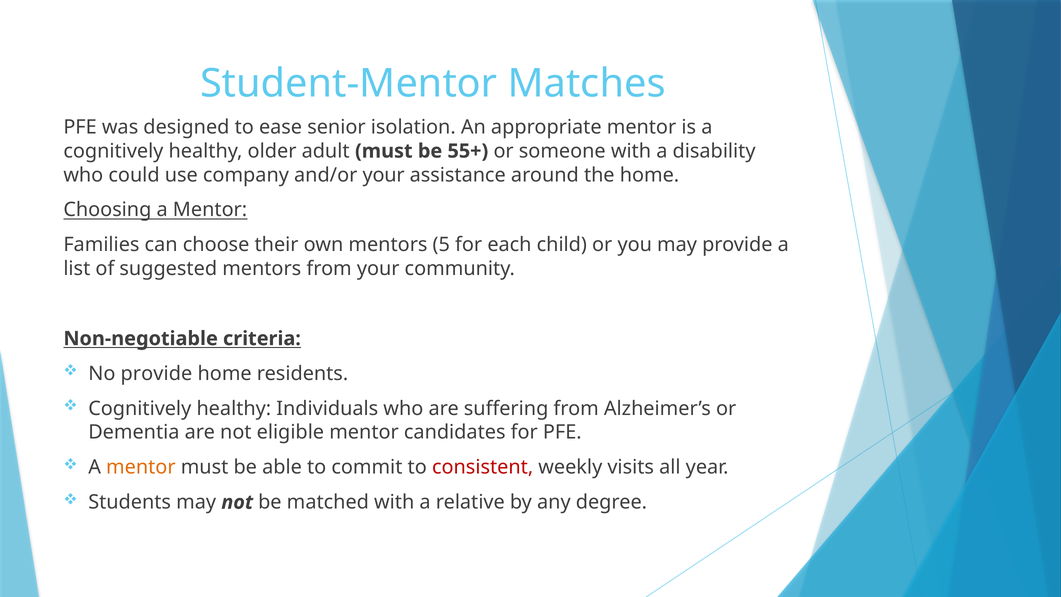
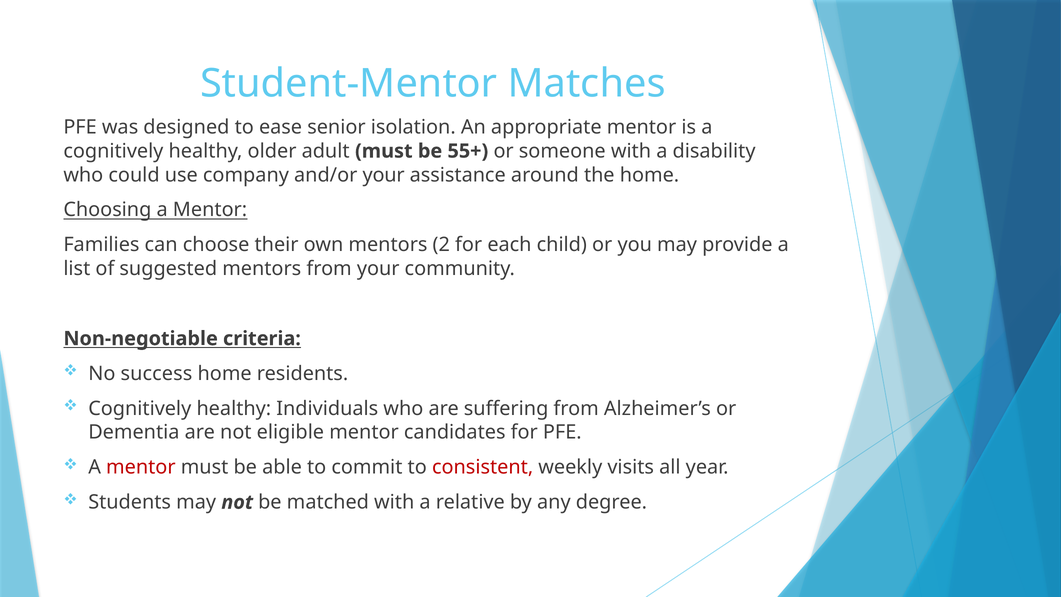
5: 5 -> 2
No provide: provide -> success
mentor at (141, 467) colour: orange -> red
